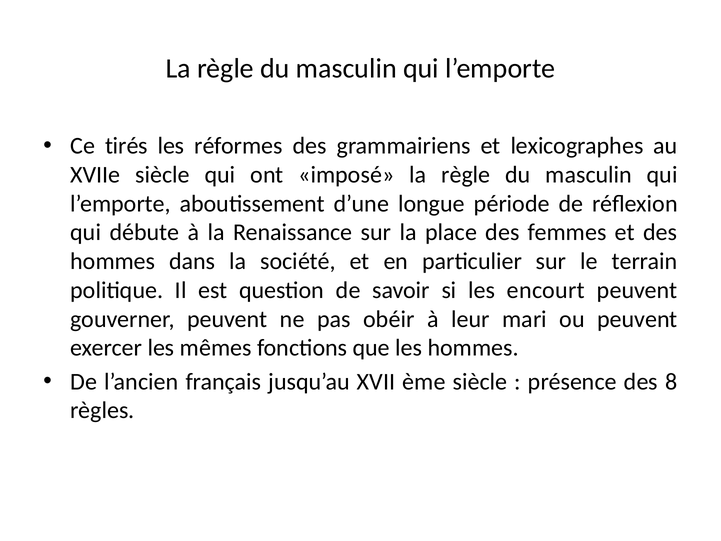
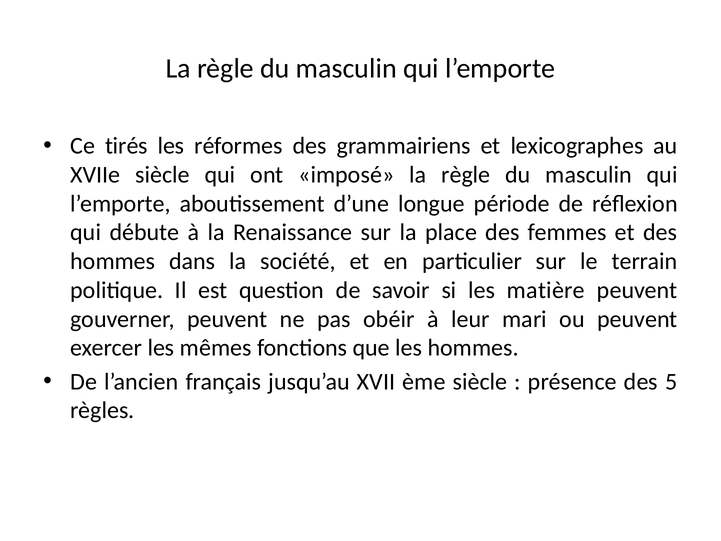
encourt: encourt -> matière
8: 8 -> 5
